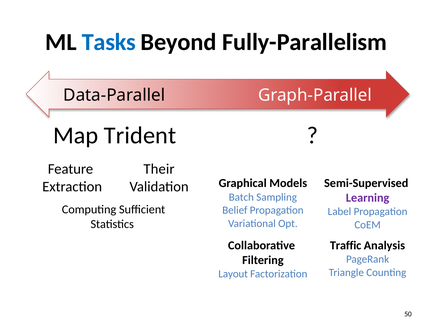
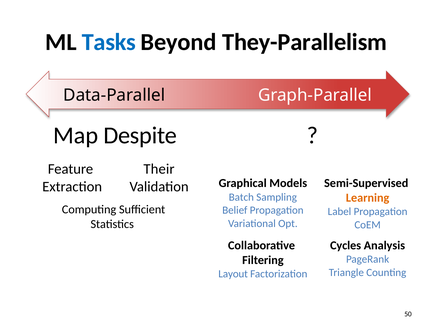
Fully-Parallelism: Fully-Parallelism -> They-Parallelism
Trident: Trident -> Despite
Learning colour: purple -> orange
Traffic: Traffic -> Cycles
